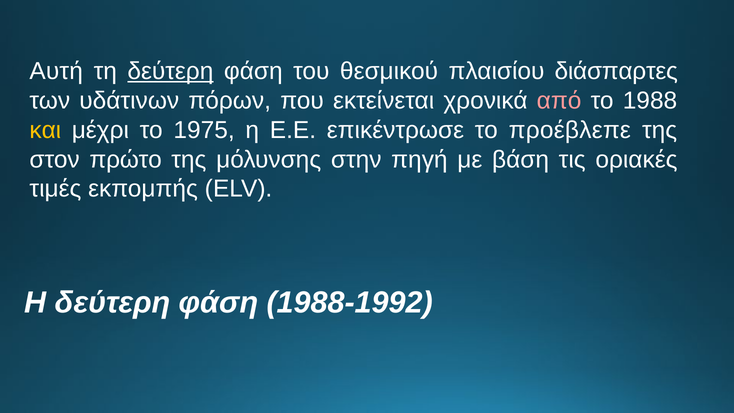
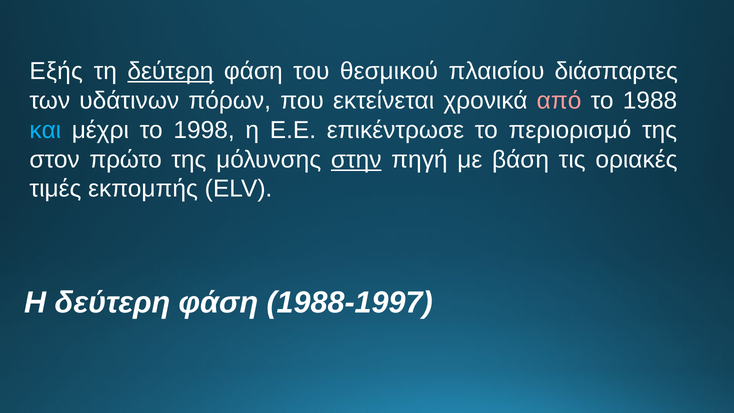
Αυτή: Αυτή -> Εξής
και colour: yellow -> light blue
1975: 1975 -> 1998
προέβλεπε: προέβλεπε -> περιορισμό
στην underline: none -> present
1988-1992: 1988-1992 -> 1988-1997
